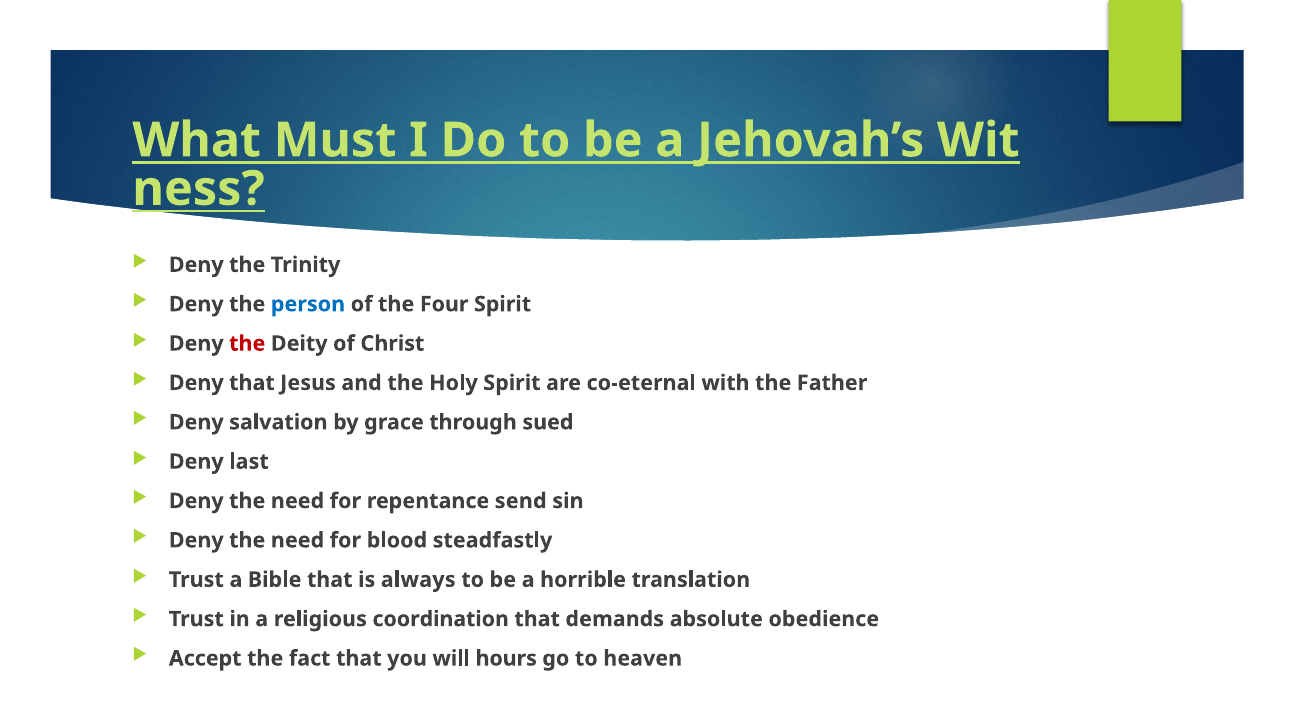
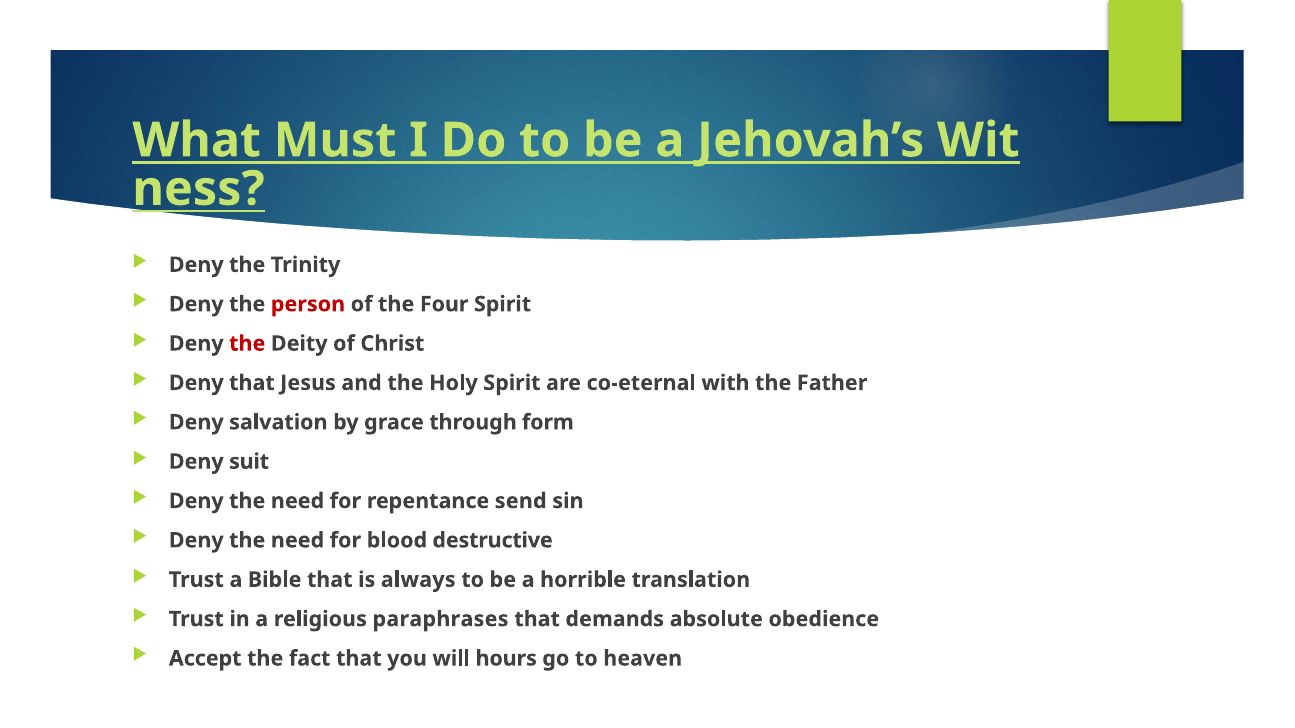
person colour: blue -> red
sued: sued -> form
last: last -> suit
steadfastly: steadfastly -> destructive
coordination: coordination -> paraphrases
